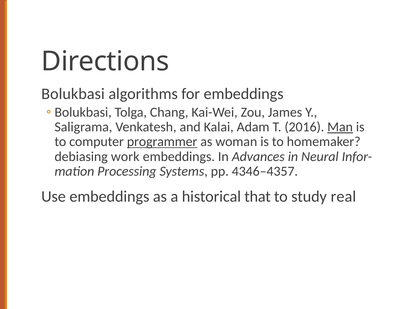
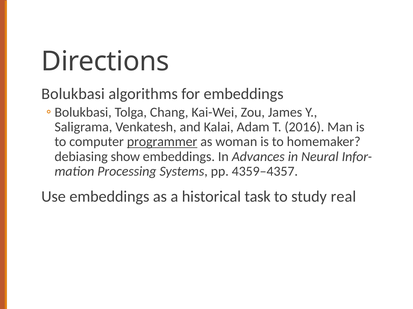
Man underline: present -> none
work: work -> show
4346–4357: 4346–4357 -> 4359–4357
that: that -> task
